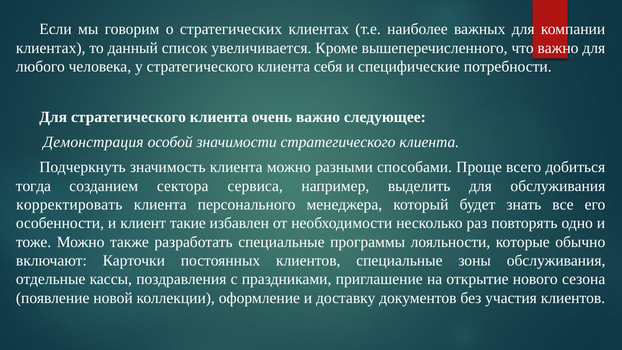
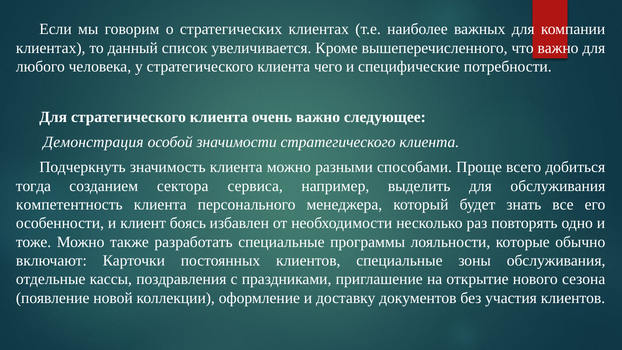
себя: себя -> чего
корректировать: корректировать -> компетентность
такие: такие -> боясь
